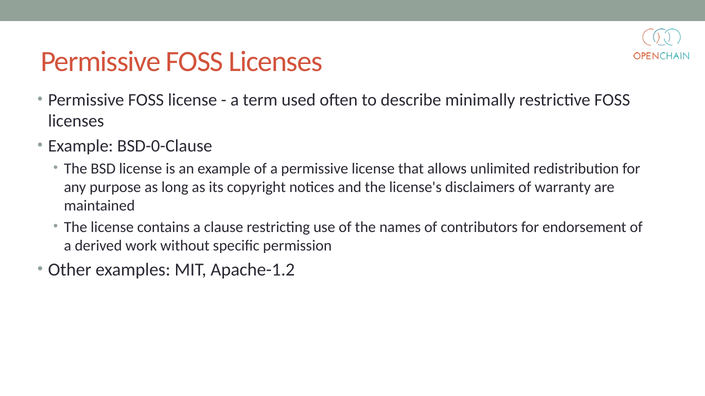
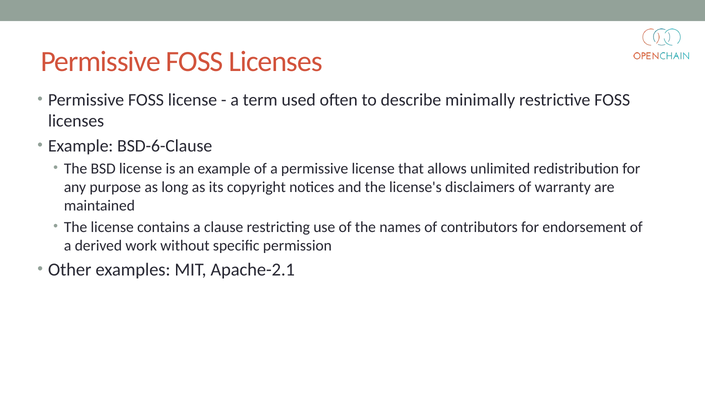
BSD-0-Clause: BSD-0-Clause -> BSD-6-Clause
Apache-1.2: Apache-1.2 -> Apache-2.1
